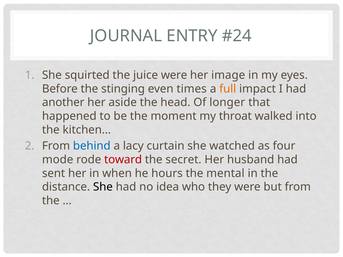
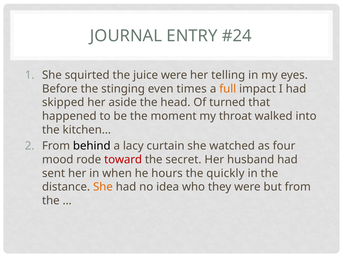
image: image -> telling
another: another -> skipped
longer: longer -> turned
behind colour: blue -> black
mode: mode -> mood
mental: mental -> quickly
She at (103, 187) colour: black -> orange
